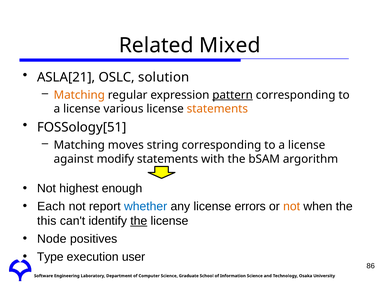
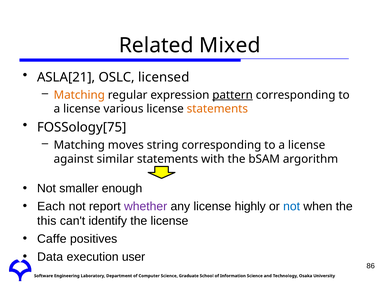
solution: solution -> licensed
FOSSology[51: FOSSology[51 -> FOSSology[75
modify: modify -> similar
highest: highest -> smaller
whether colour: blue -> purple
errors: errors -> highly
not at (292, 206) colour: orange -> blue
the at (139, 221) underline: present -> none
Node: Node -> Caffe
Type: Type -> Data
